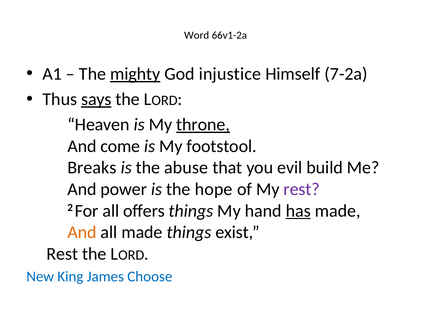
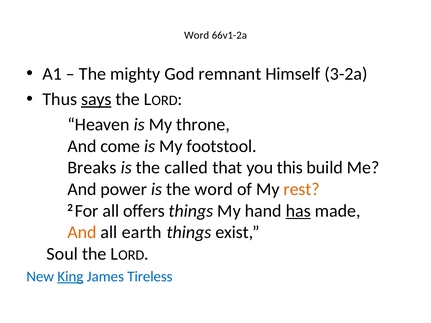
mighty underline: present -> none
injustice: injustice -> remnant
7-2a: 7-2a -> 3-2a
throne underline: present -> none
abuse: abuse -> called
evil: evil -> this
the hope: hope -> word
rest at (302, 189) colour: purple -> orange
all made: made -> earth
Rest at (62, 254): Rest -> Soul
King underline: none -> present
Choose: Choose -> Tireless
